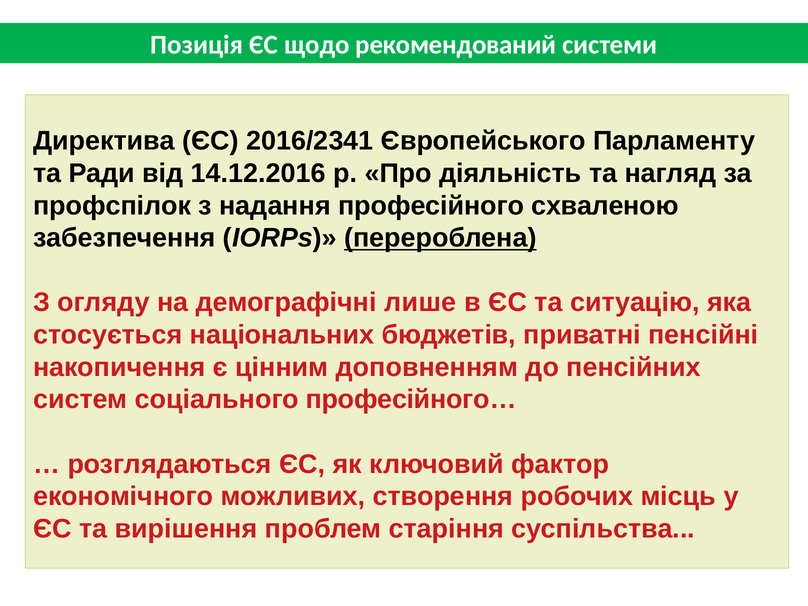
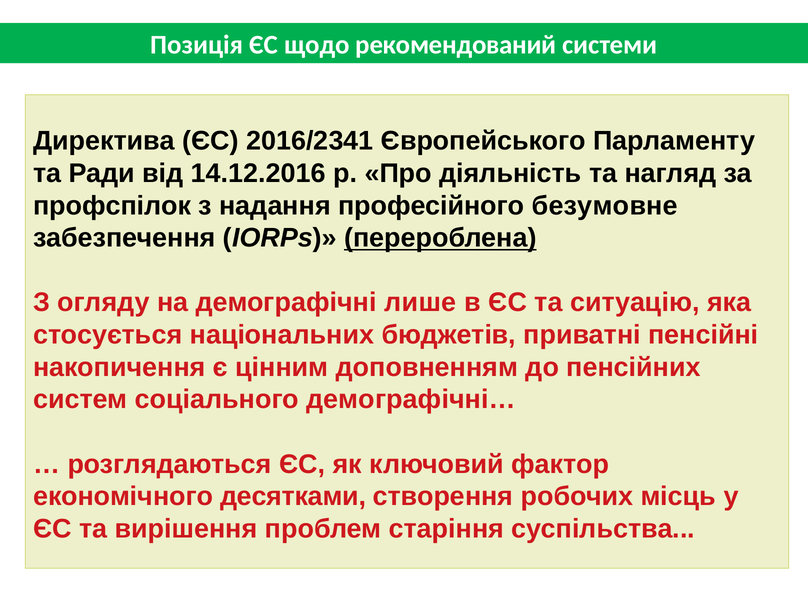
схваленою: схваленою -> безумовне
професійного…: професійного… -> демографічні…
можливих: можливих -> десятками
